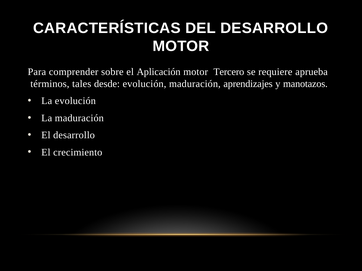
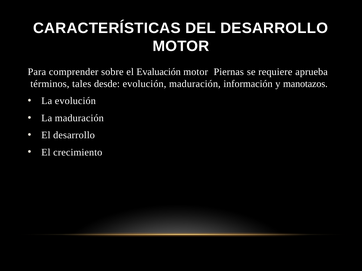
Aplicación: Aplicación -> Evaluación
Tercero: Tercero -> Piernas
aprendizajes: aprendizajes -> información
